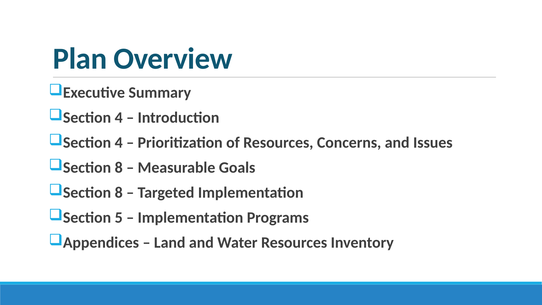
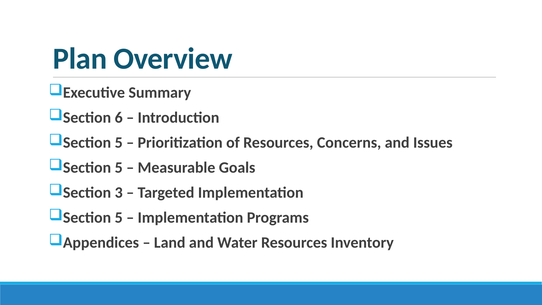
4 at (119, 118): 4 -> 6
4 at (119, 142): 4 -> 5
8 at (119, 167): 8 -> 5
8 at (119, 192): 8 -> 3
